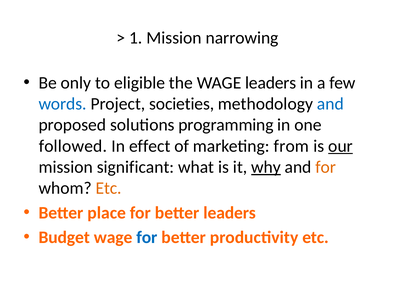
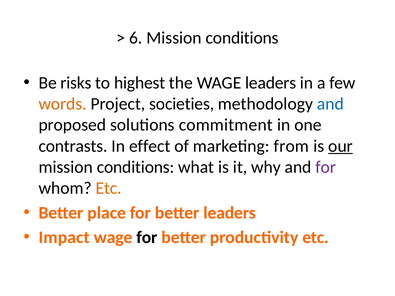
1: 1 -> 6
narrowing at (242, 38): narrowing -> conditions
only: only -> risks
eligible: eligible -> highest
words colour: blue -> orange
programming: programming -> commitment
followed: followed -> contrasts
significant at (135, 167): significant -> conditions
why underline: present -> none
for at (326, 167) colour: orange -> purple
Budget: Budget -> Impact
for at (147, 238) colour: blue -> black
